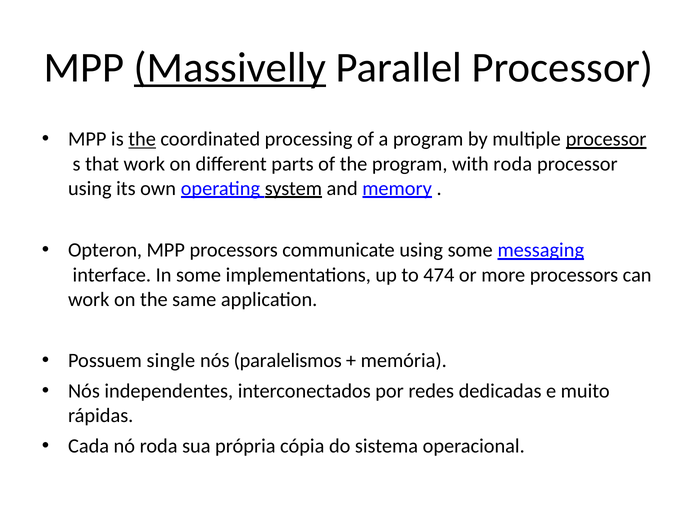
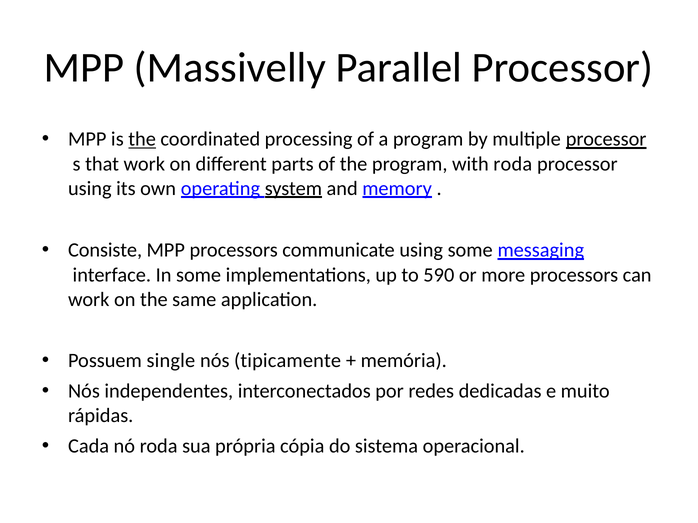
Massivelly underline: present -> none
Opteron: Opteron -> Consiste
474: 474 -> 590
paralelismos: paralelismos -> tipicamente
